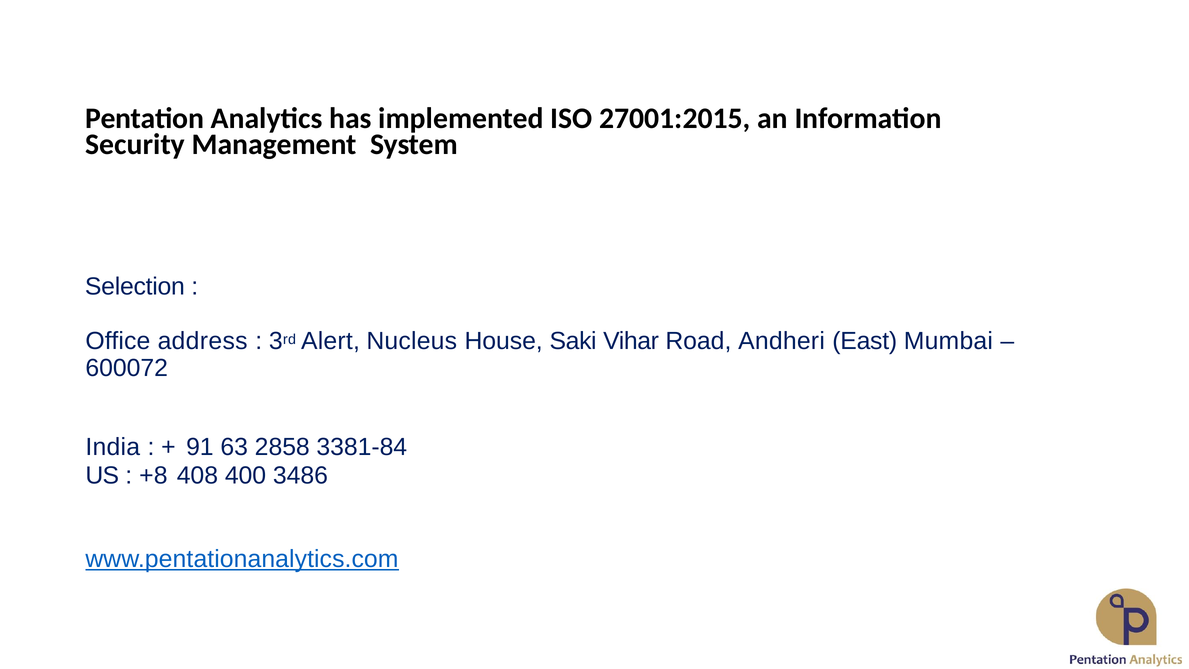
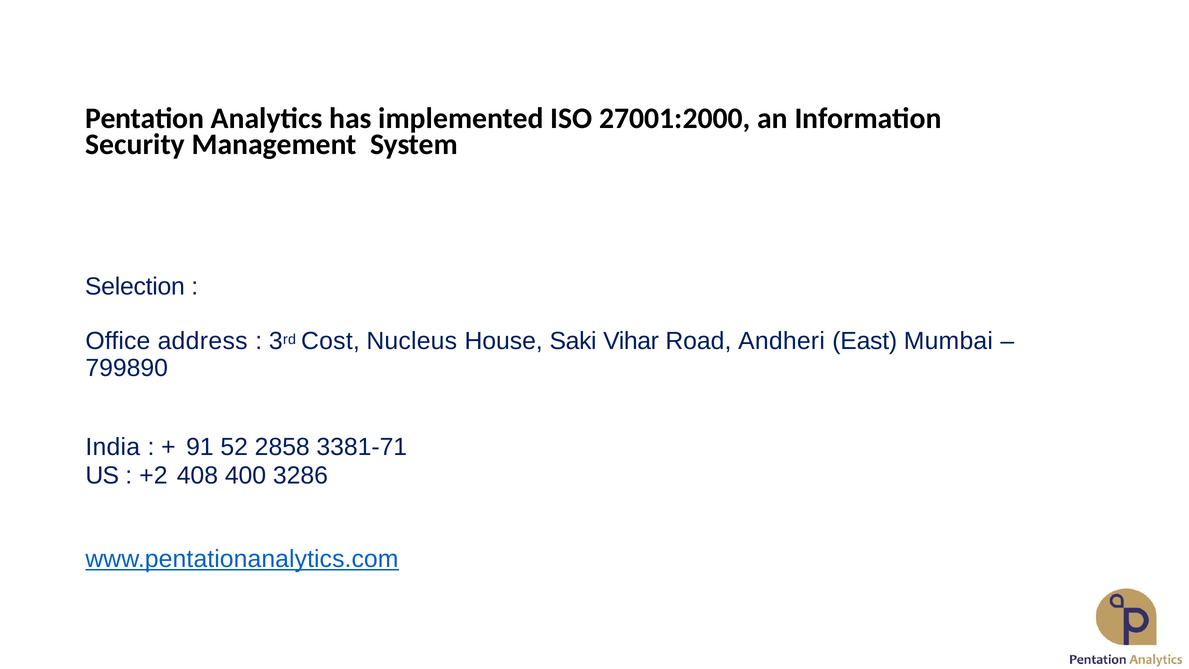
27001:2015: 27001:2015 -> 27001:2000
Alert: Alert -> Cost
600072: 600072 -> 799890
63: 63 -> 52
3381-84: 3381-84 -> 3381-71
+8: +8 -> +2
3486: 3486 -> 3286
